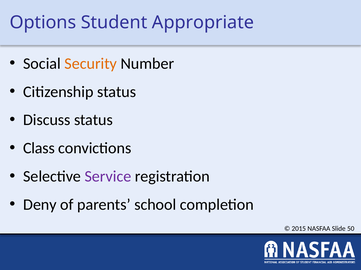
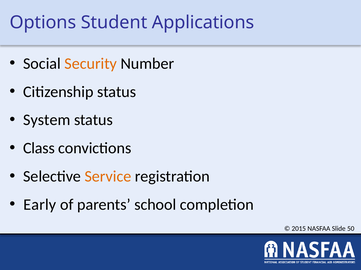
Appropriate: Appropriate -> Applications
Discuss: Discuss -> System
Service colour: purple -> orange
Deny: Deny -> Early
